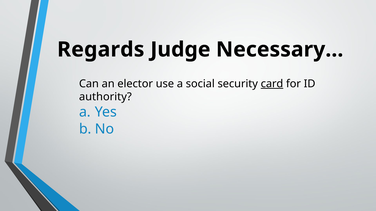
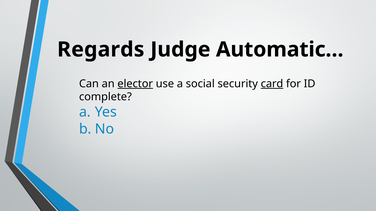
Necessary…: Necessary… -> Automatic…
elector underline: none -> present
authority: authority -> complete
